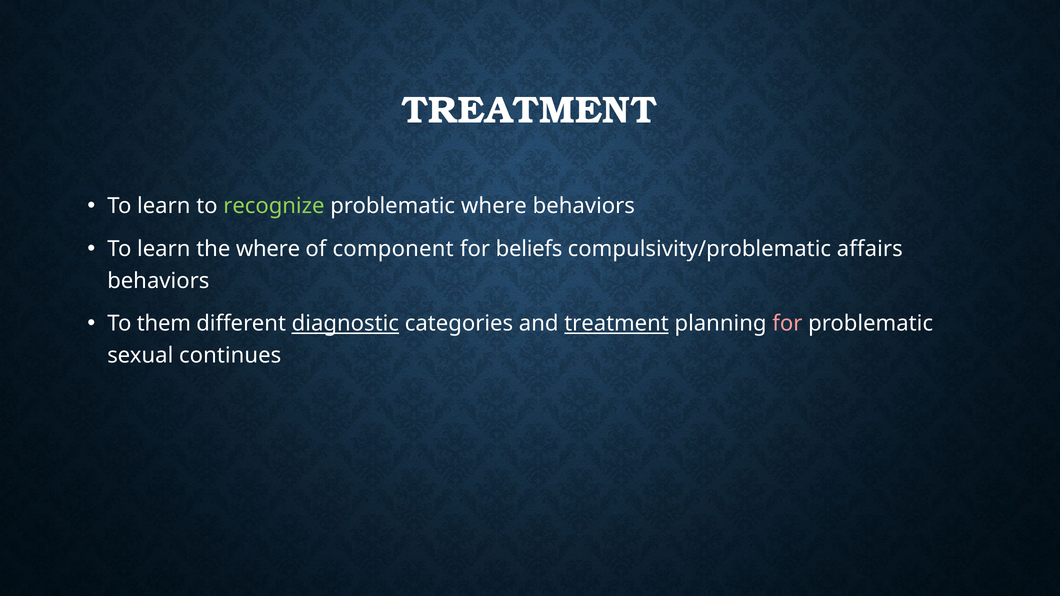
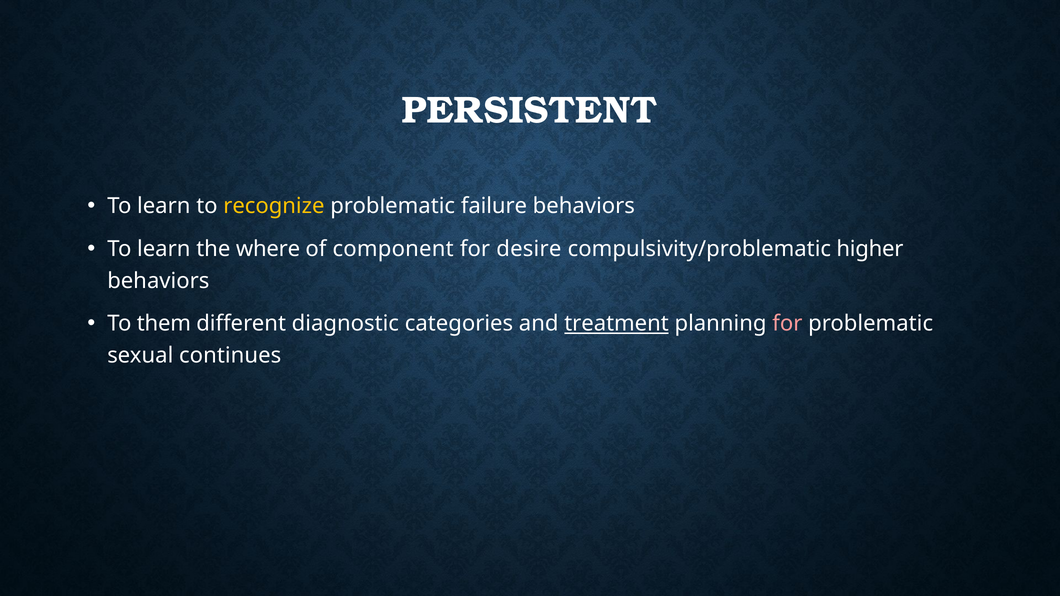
TREATMENT at (529, 110): TREATMENT -> PERSISTENT
recognize colour: light green -> yellow
problematic where: where -> failure
beliefs: beliefs -> desire
affairs: affairs -> higher
diagnostic underline: present -> none
